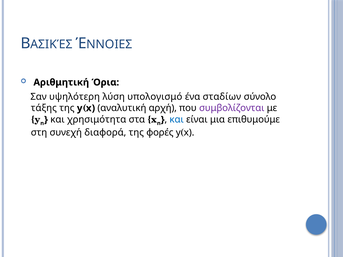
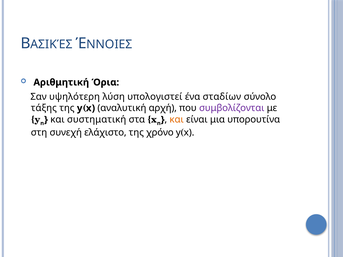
υπολογισμό: υπολογισμό -> υπολογιστεί
χρησιμότητα: χρησιμότητα -> συστηματική
και at (177, 120) colour: blue -> orange
επιθυμούμε: επιθυμούμε -> υπορουτίνα
διαφορά: διαφορά -> ελάχιστο
φορές: φορές -> χρόνο
